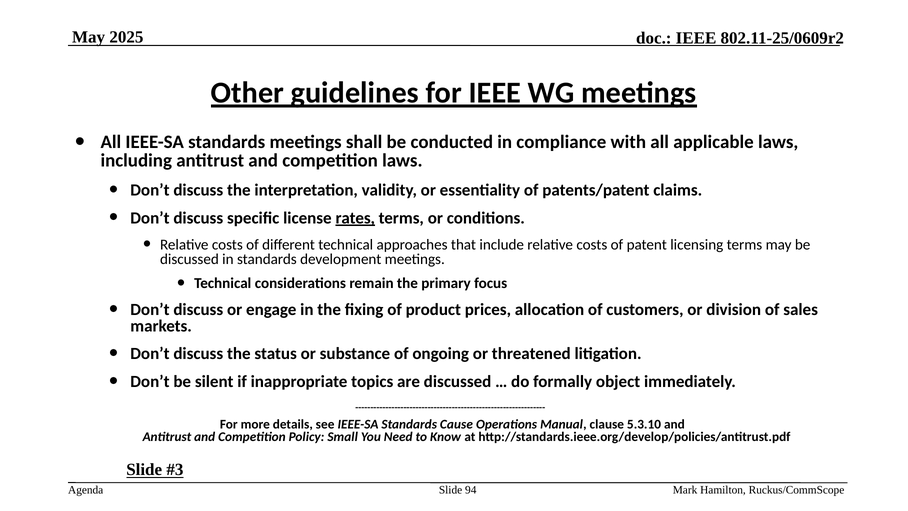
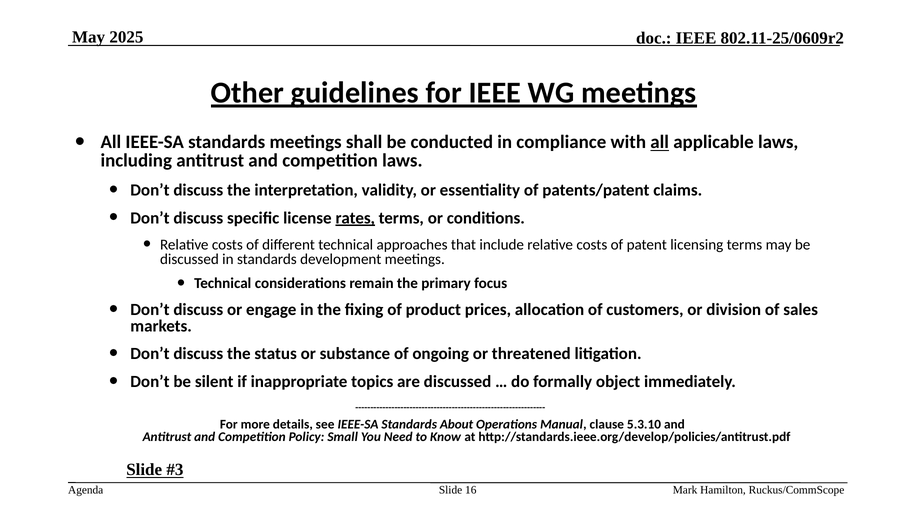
all at (660, 142) underline: none -> present
Cause: Cause -> About
94: 94 -> 16
